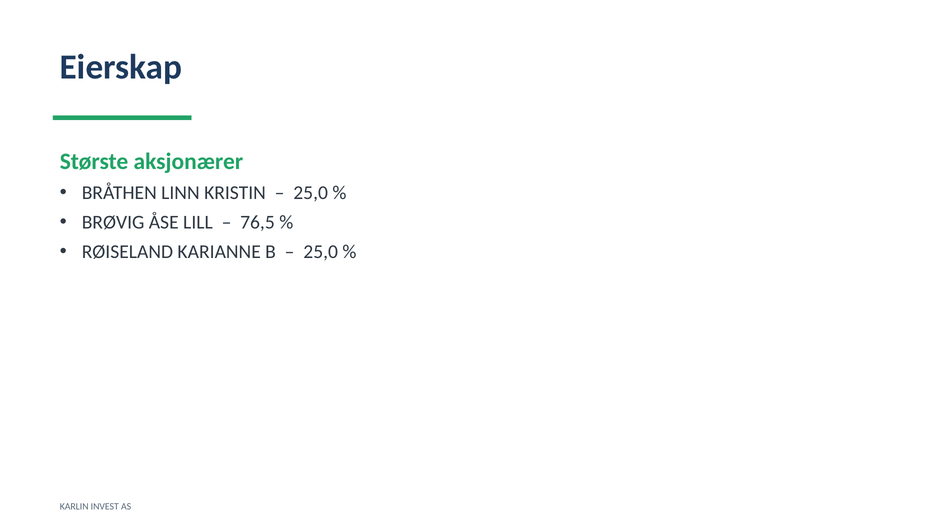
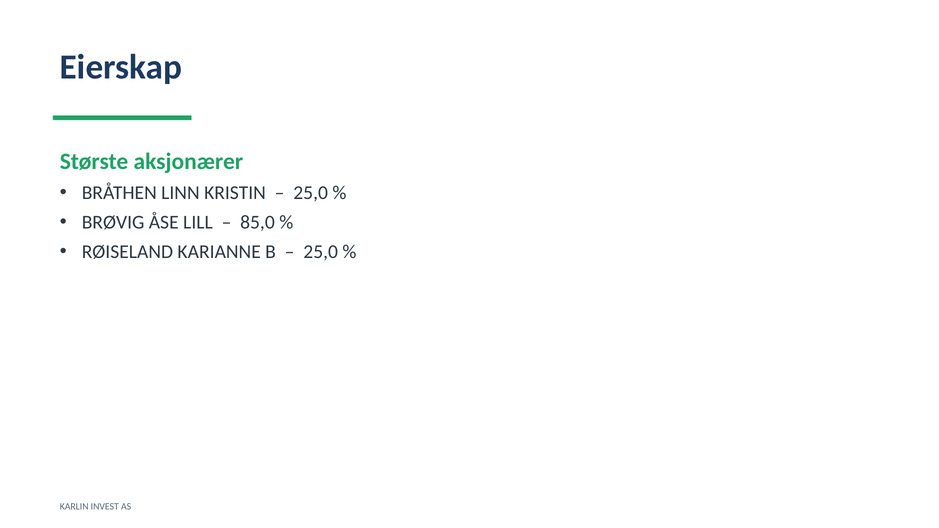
76,5: 76,5 -> 85,0
